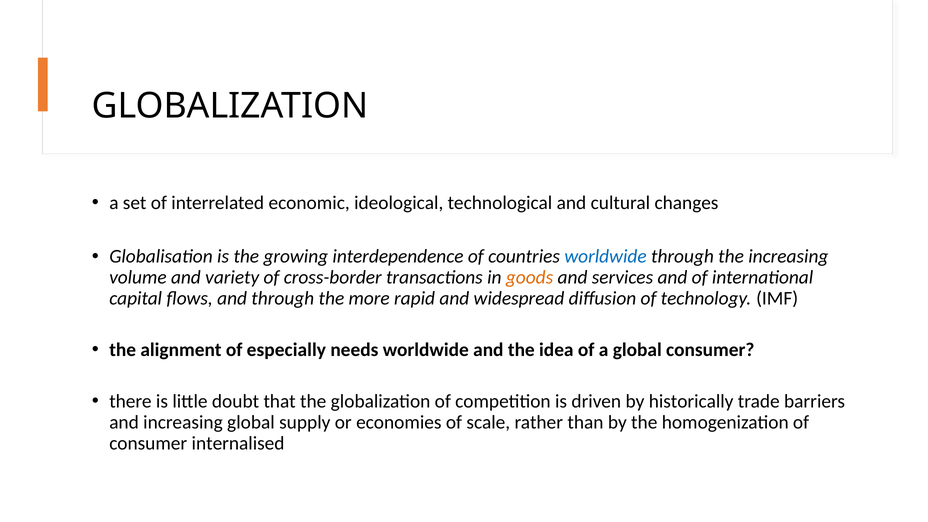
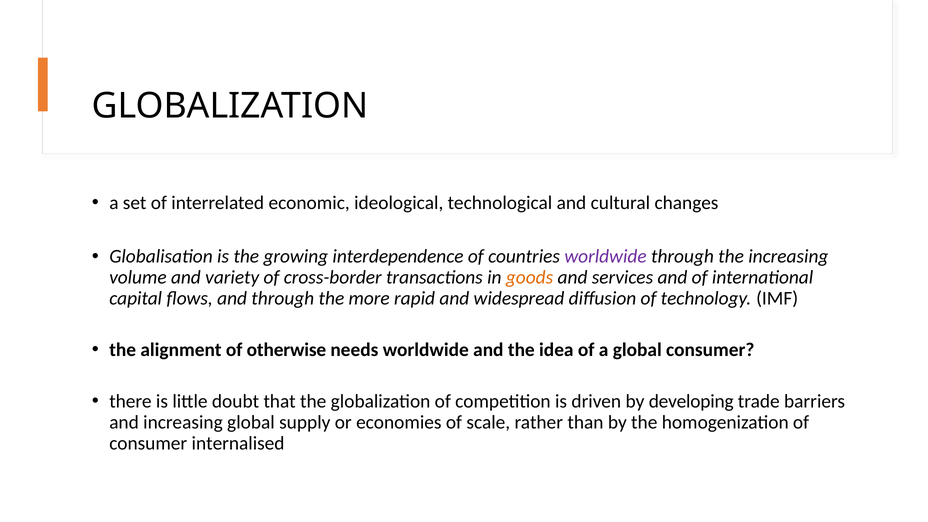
worldwide at (606, 257) colour: blue -> purple
especially: especially -> otherwise
historically: historically -> developing
